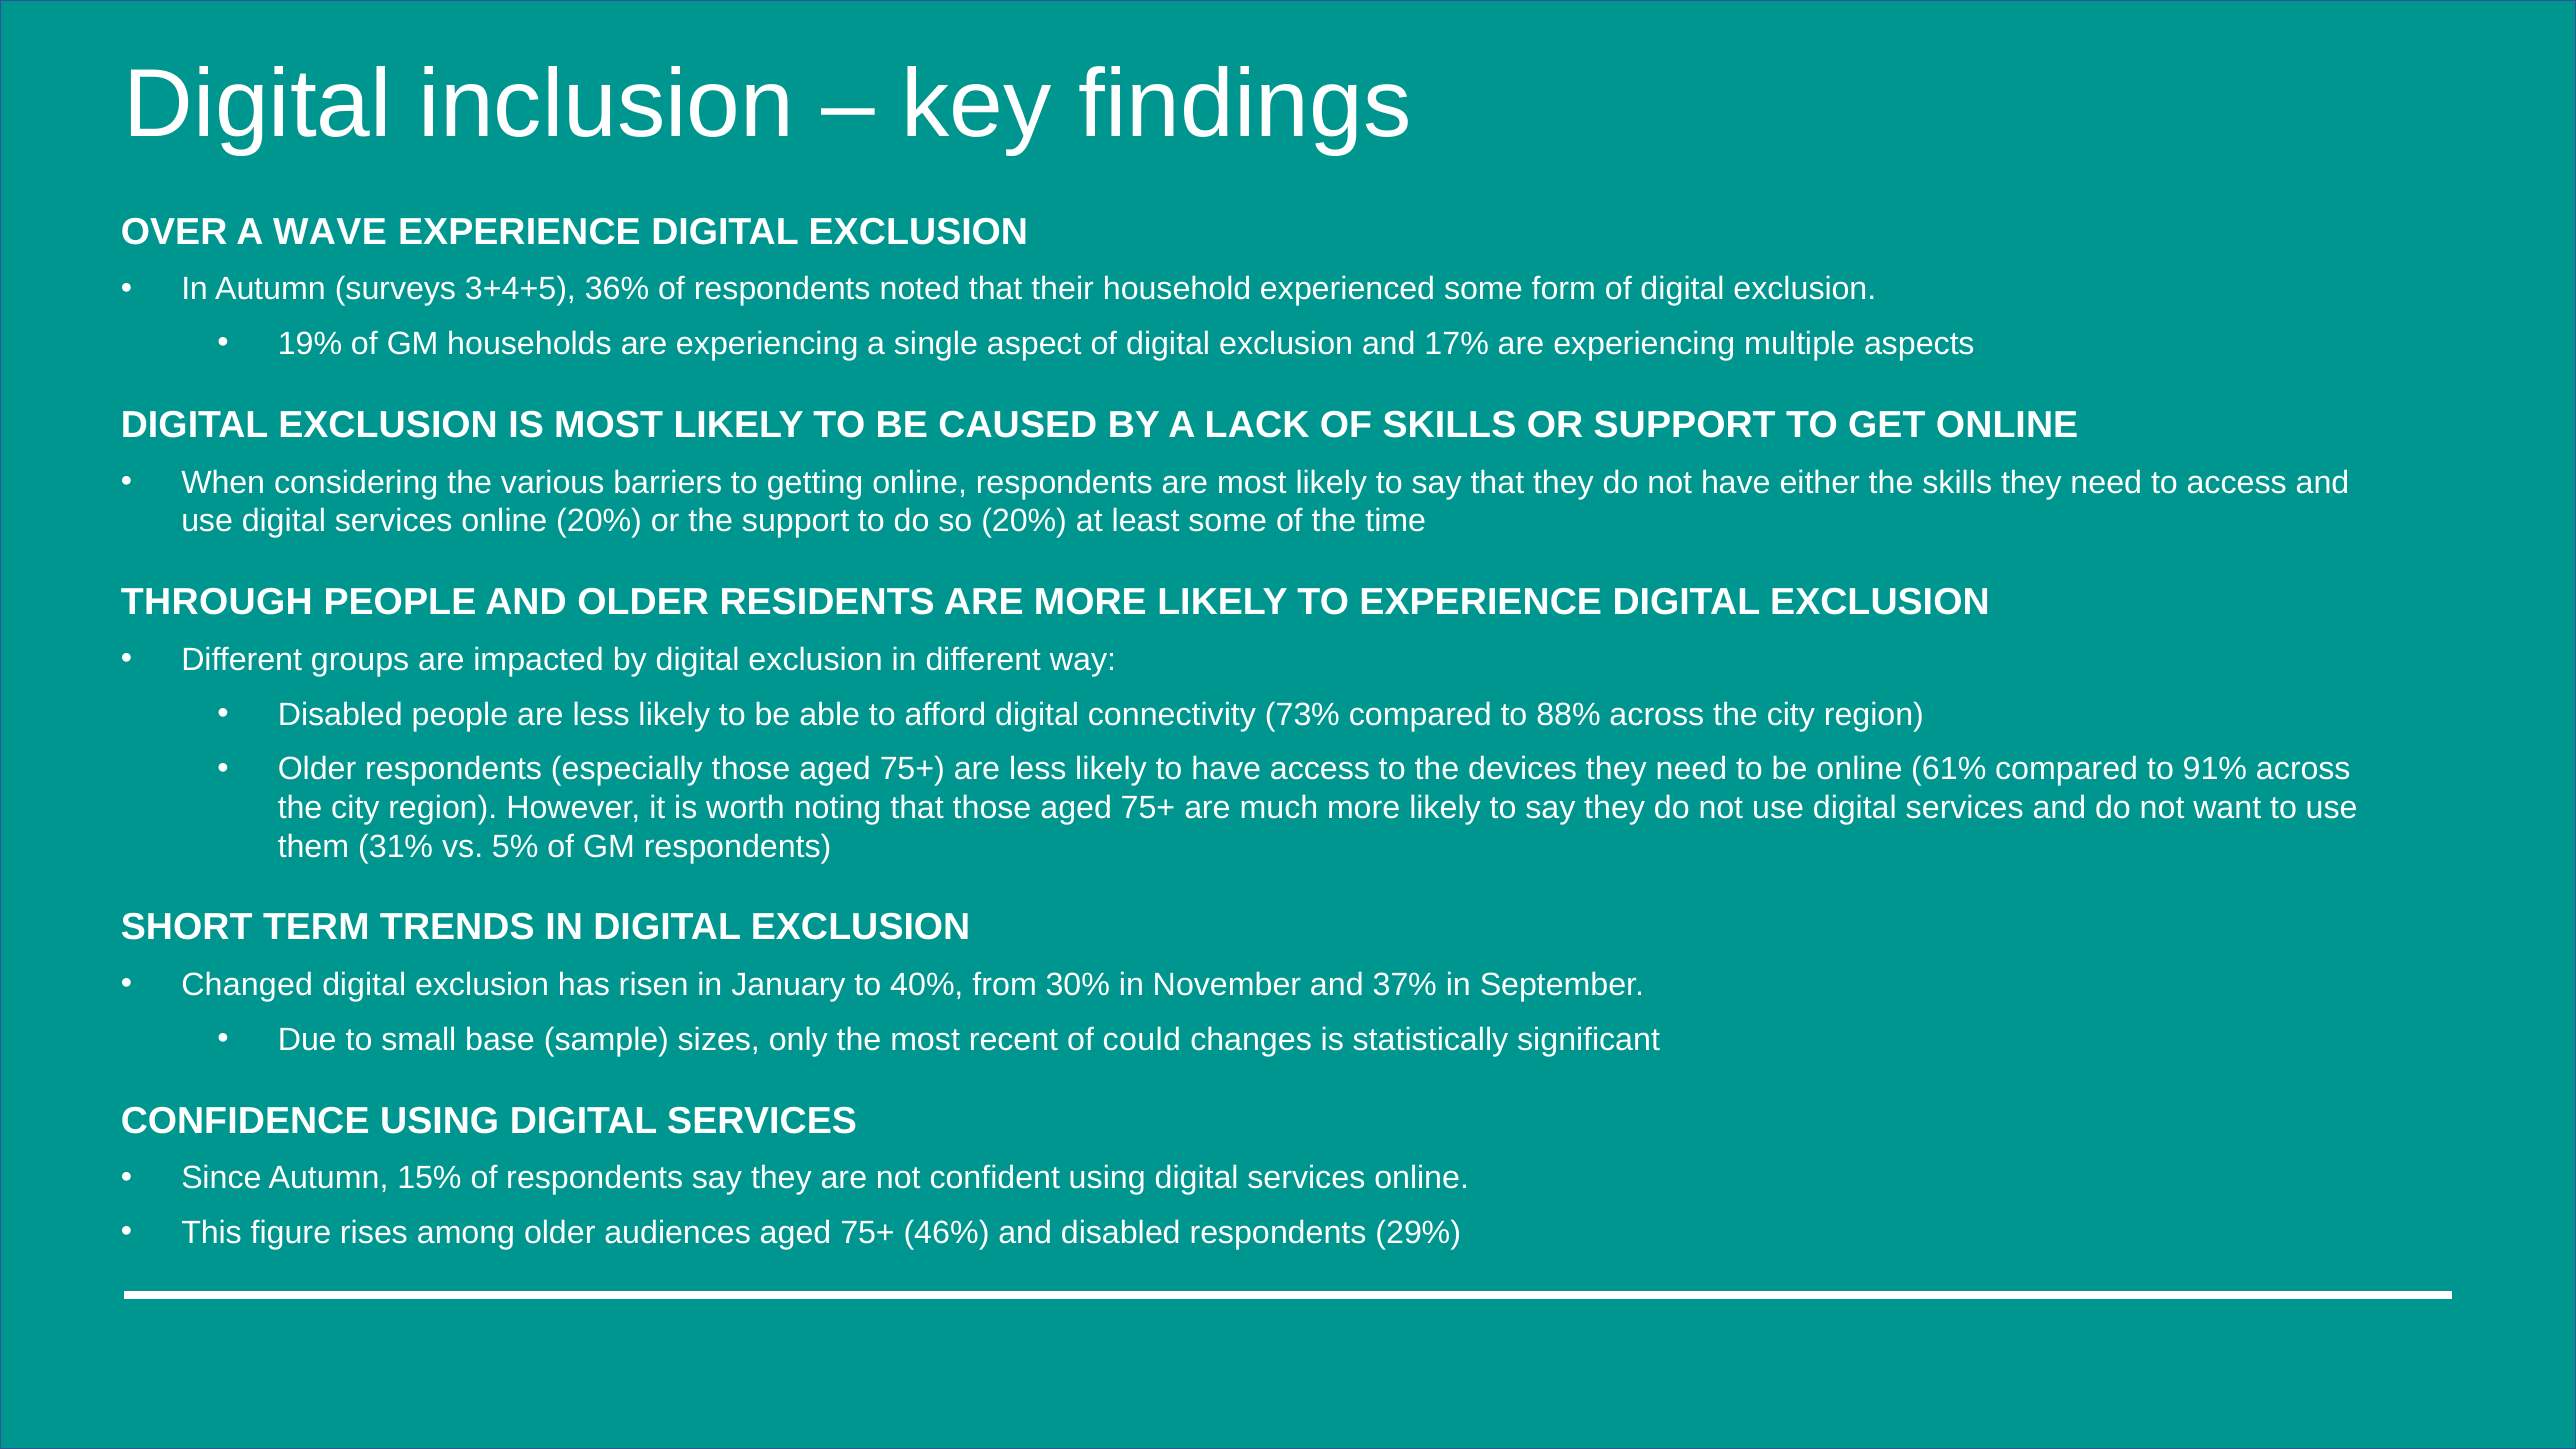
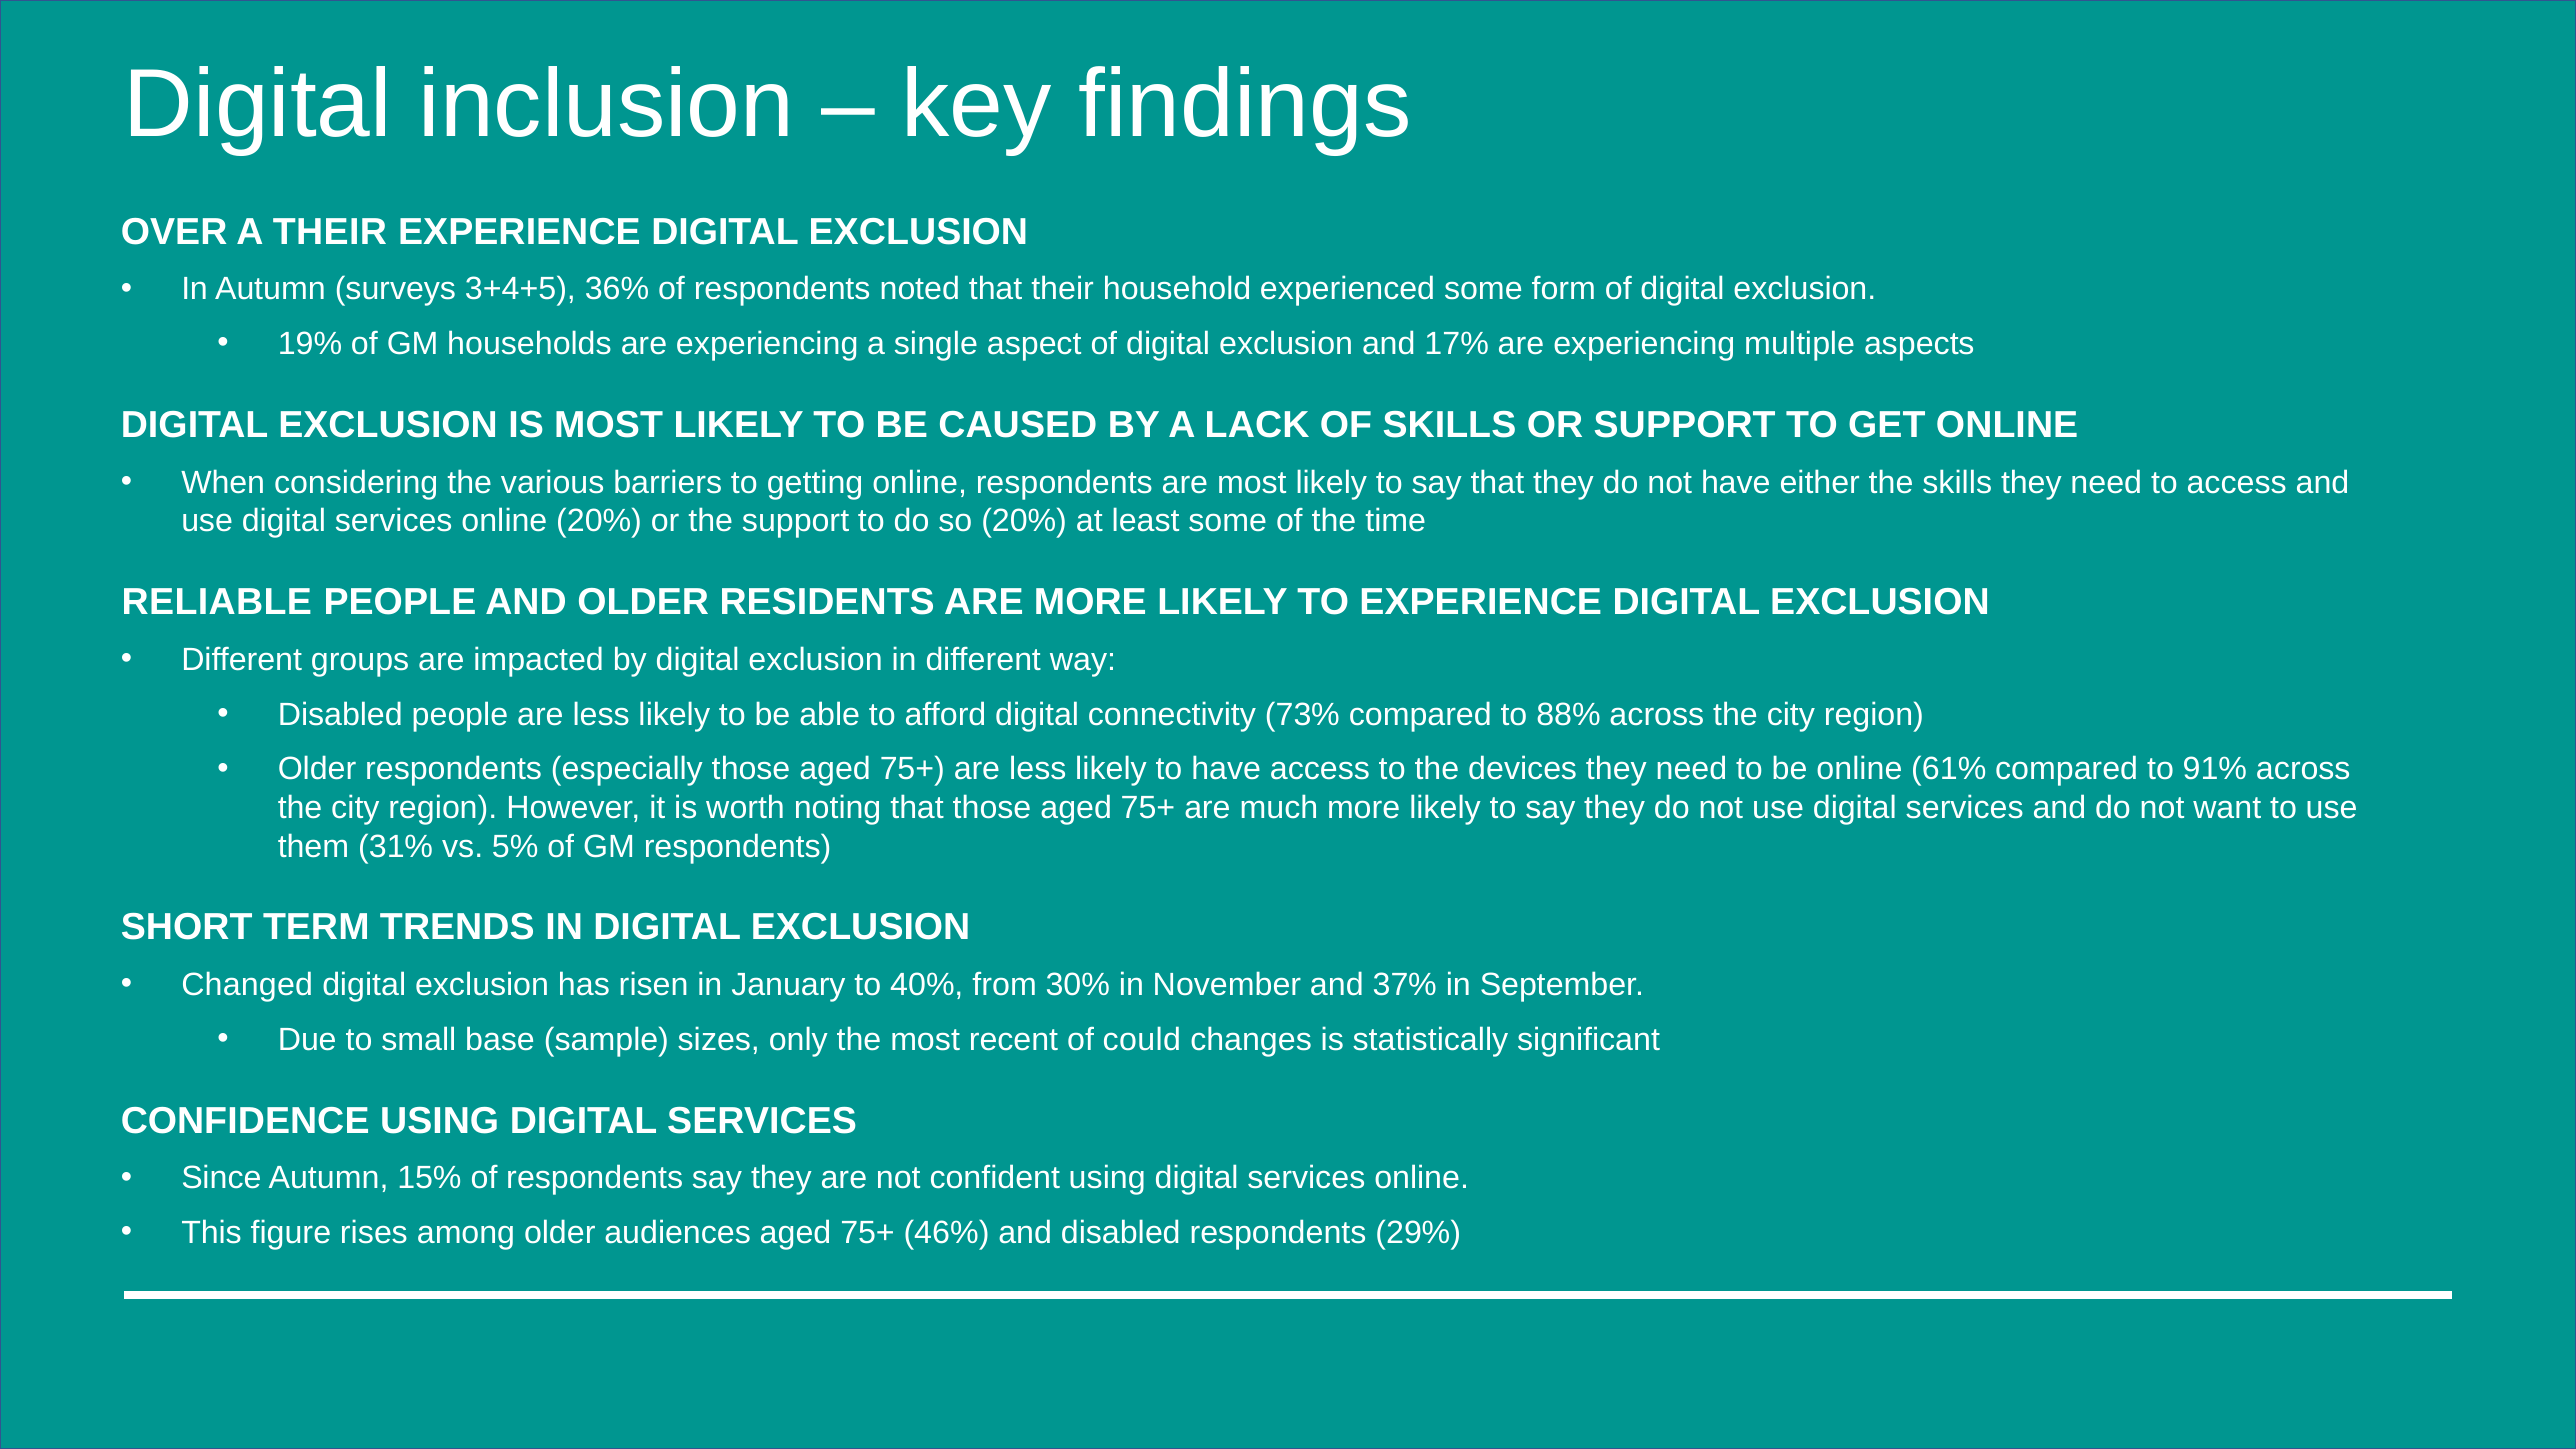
A WAVE: WAVE -> THEIR
THROUGH: THROUGH -> RELIABLE
